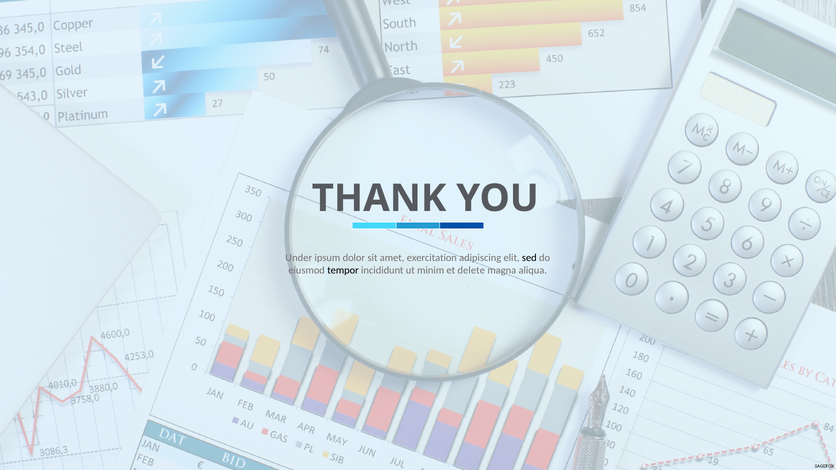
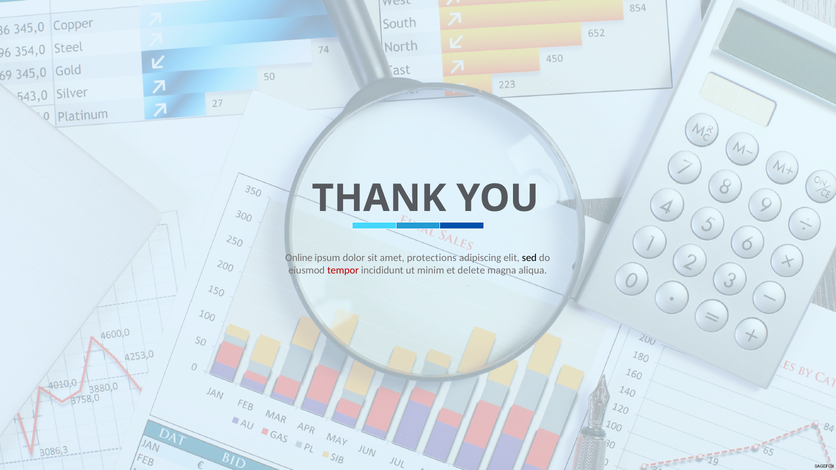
Under: Under -> Online
exercitation: exercitation -> protections
tempor colour: black -> red
